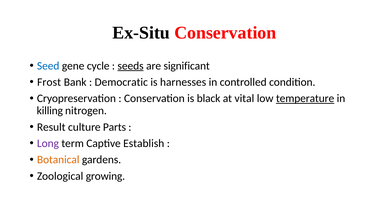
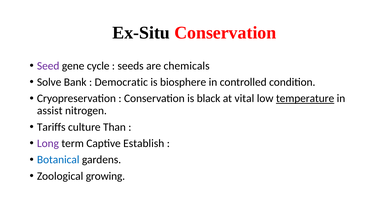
Seed colour: blue -> purple
seeds underline: present -> none
significant: significant -> chemicals
Frost: Frost -> Solve
harnesses: harnesses -> biosphere
killing: killing -> assist
Result: Result -> Tariffs
Parts: Parts -> Than
Botanical colour: orange -> blue
